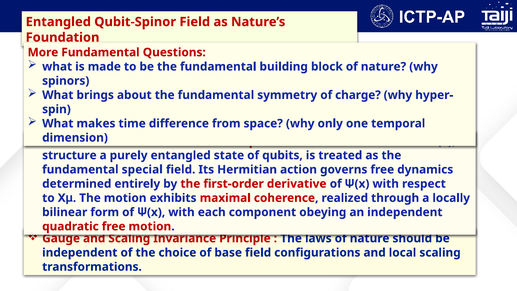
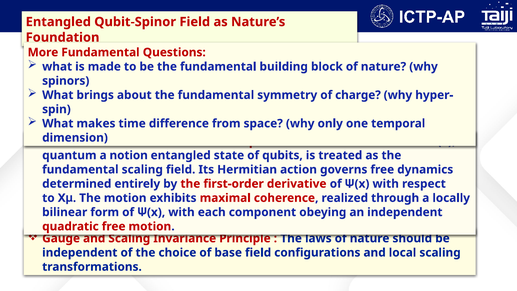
structure: structure -> quantum
purely: purely -> notion
fundamental special: special -> scaling
